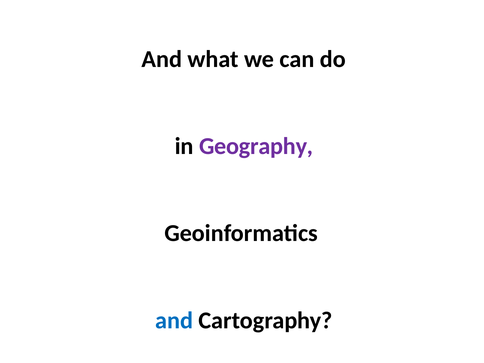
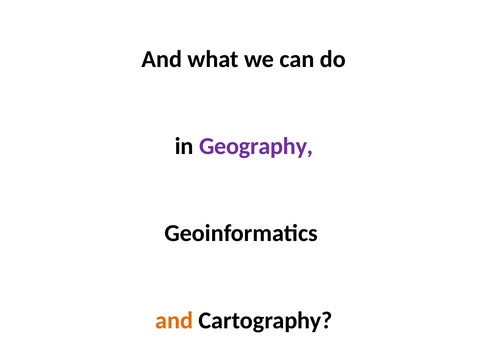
and at (174, 320) colour: blue -> orange
